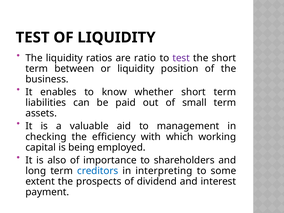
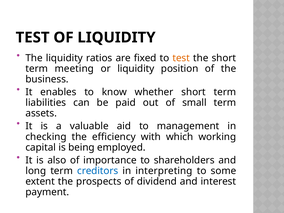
ratio: ratio -> fixed
test at (181, 58) colour: purple -> orange
between: between -> meeting
